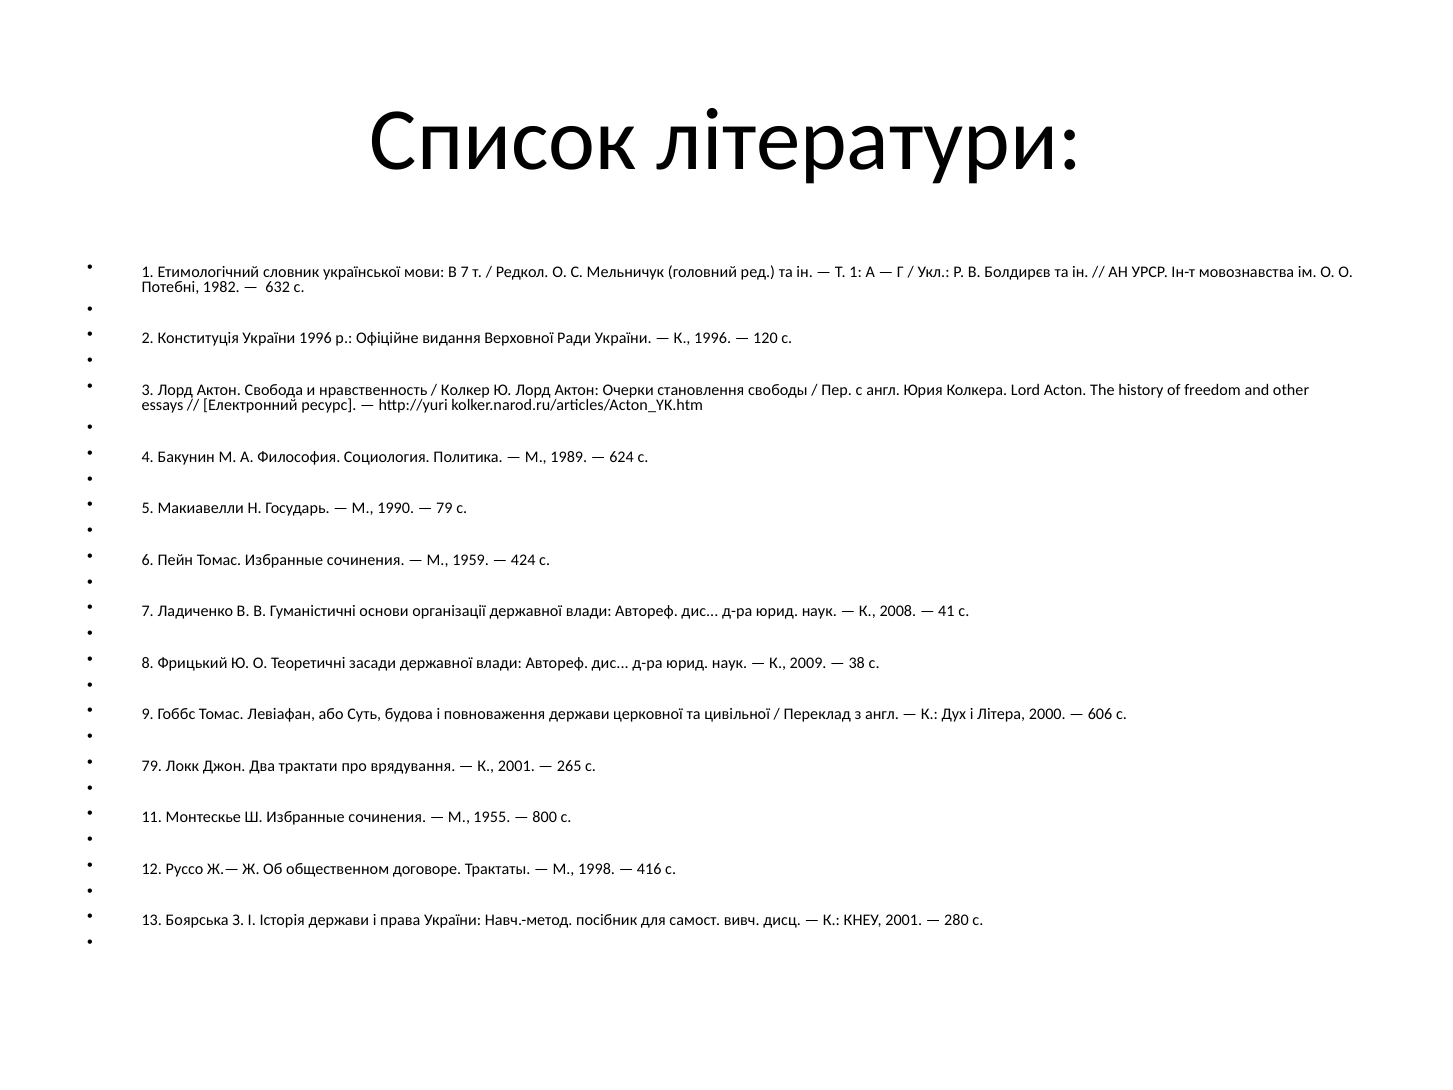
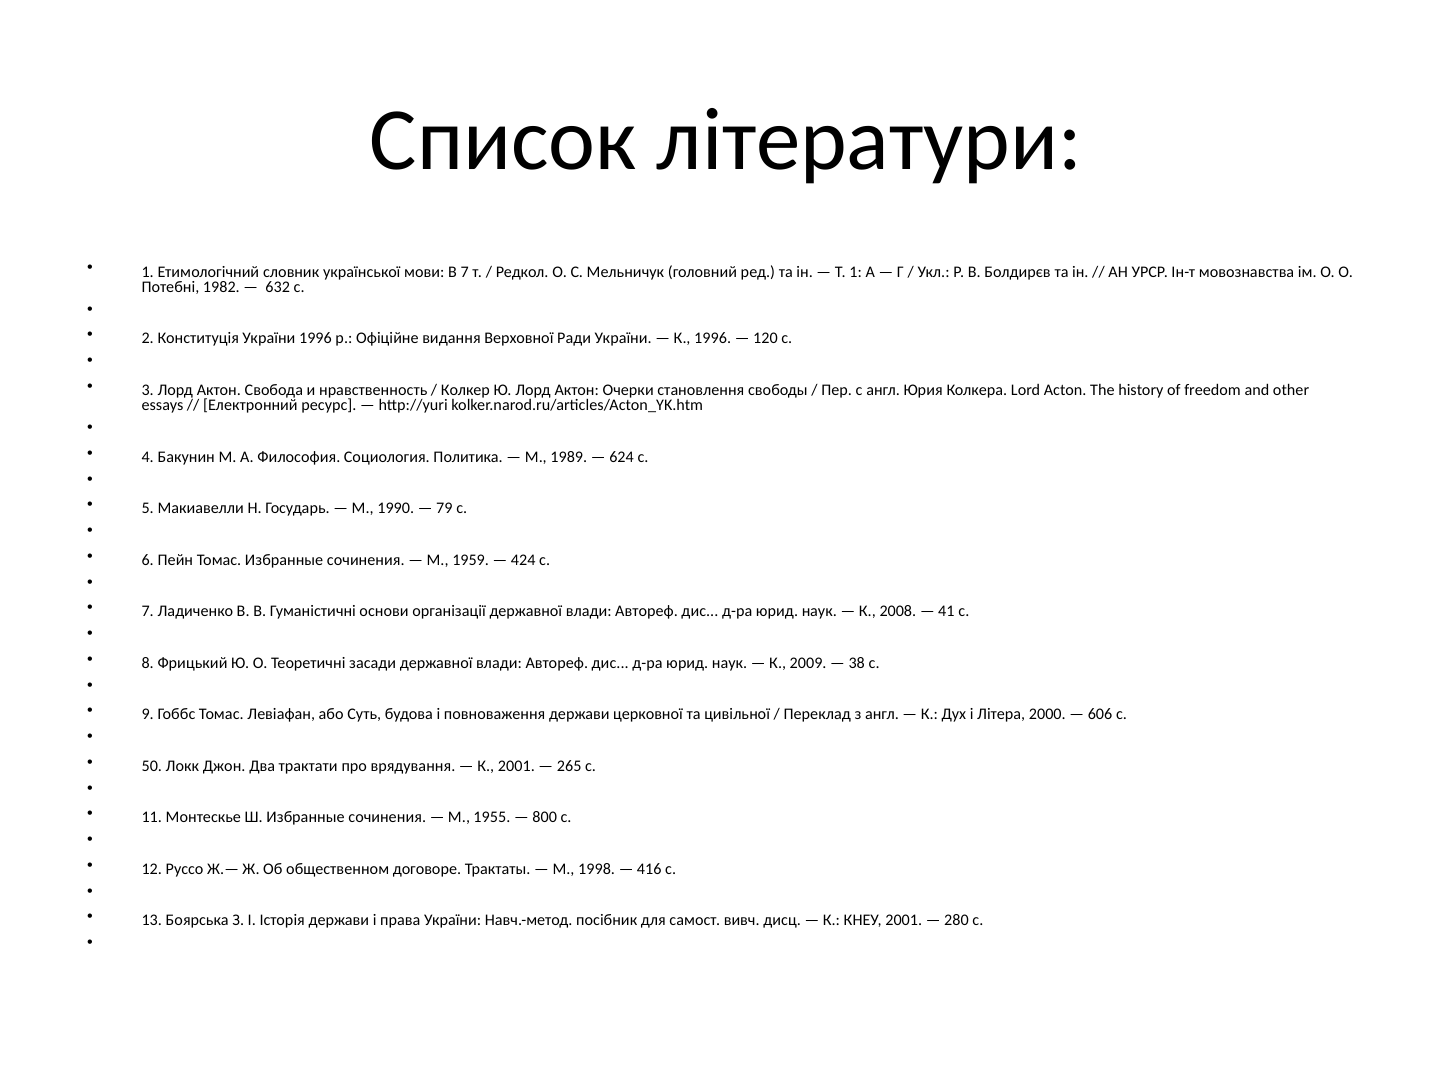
79 at (152, 766): 79 -> 50
